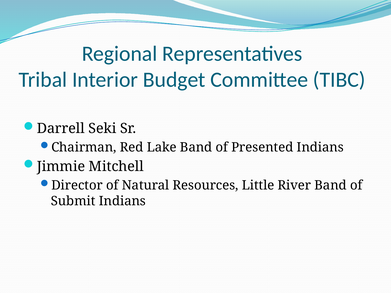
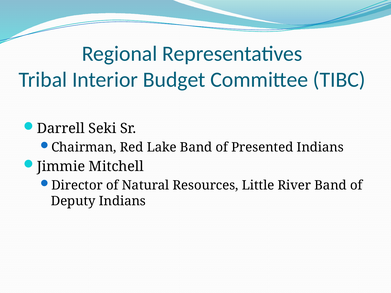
Submit: Submit -> Deputy
